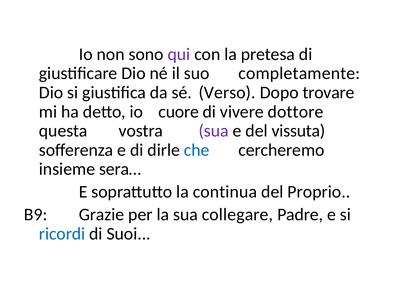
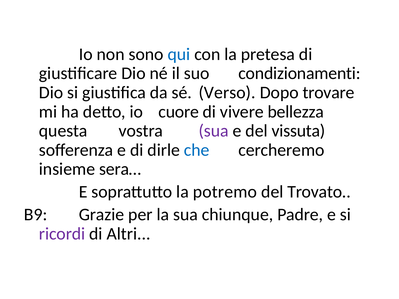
qui colour: purple -> blue
completamente: completamente -> condizionamenti
dottore: dottore -> bellezza
continua: continua -> potremo
Proprio: Proprio -> Trovato
collegare: collegare -> chiunque
ricordi colour: blue -> purple
Suoi: Suoi -> Altri
